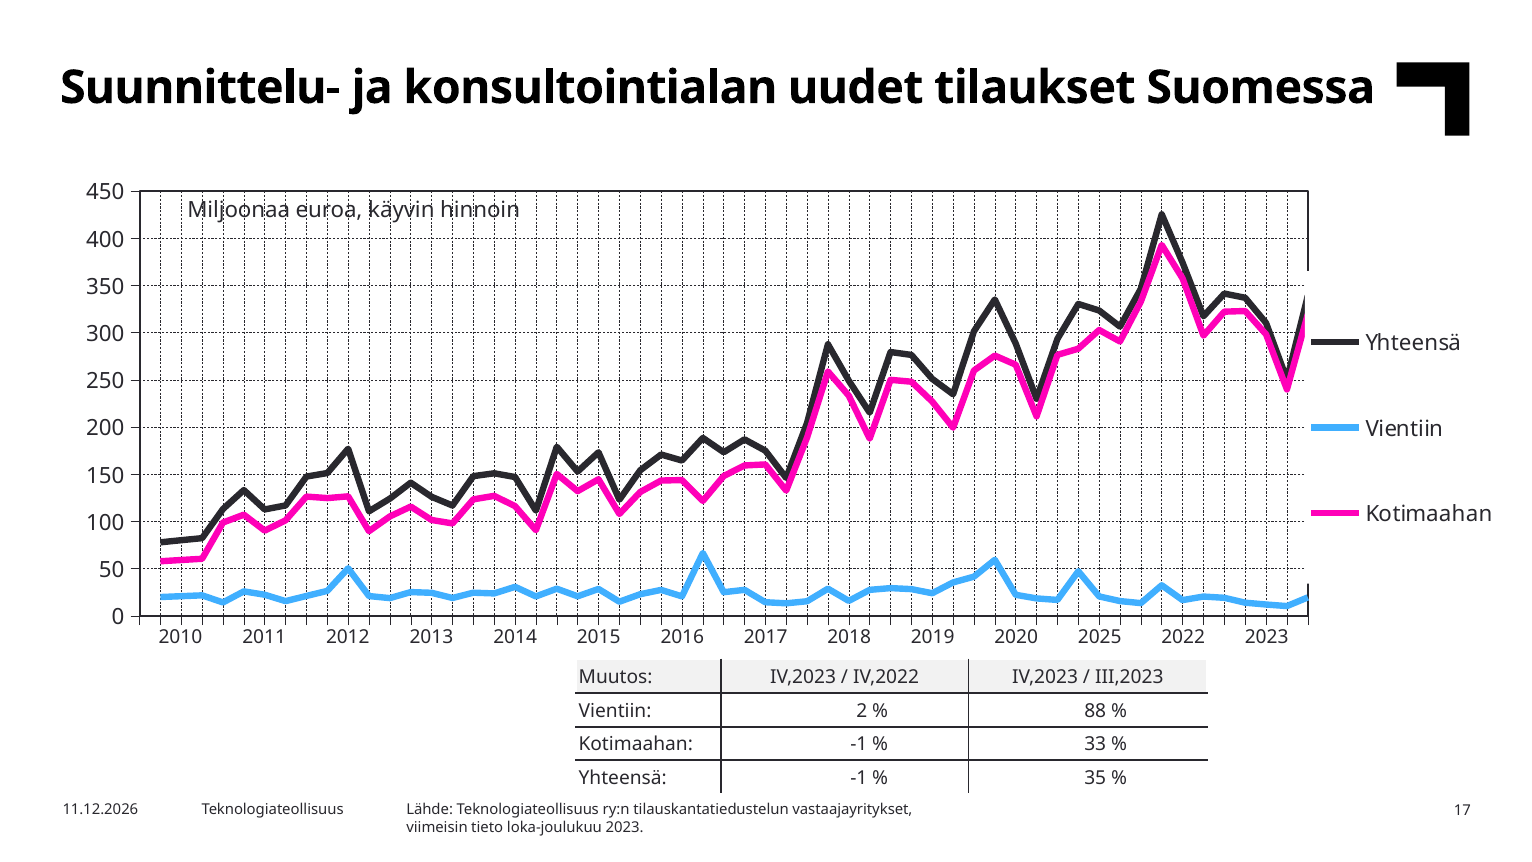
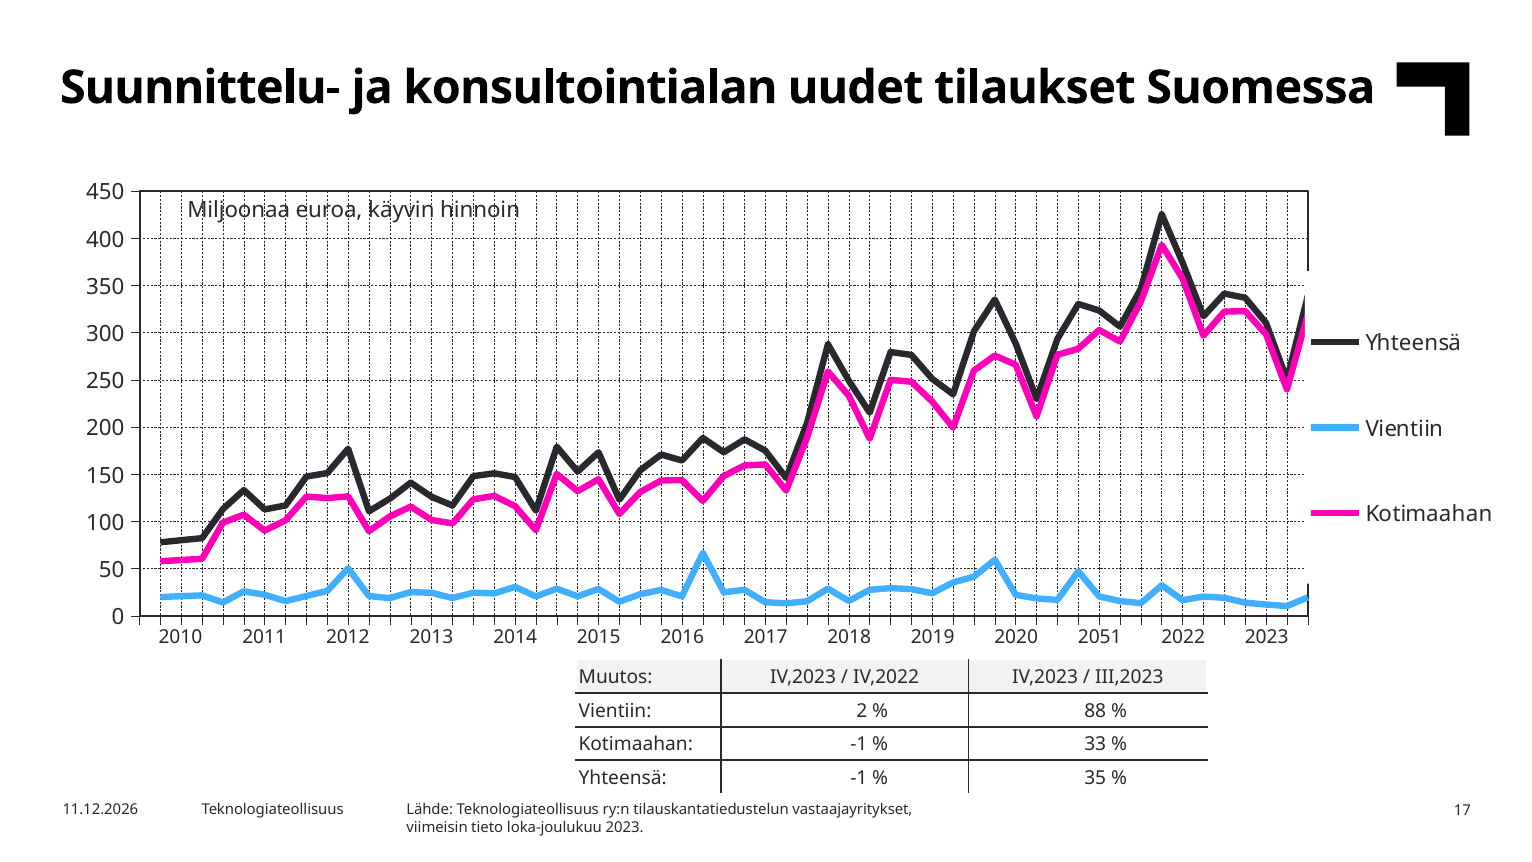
2025: 2025 -> 2051
